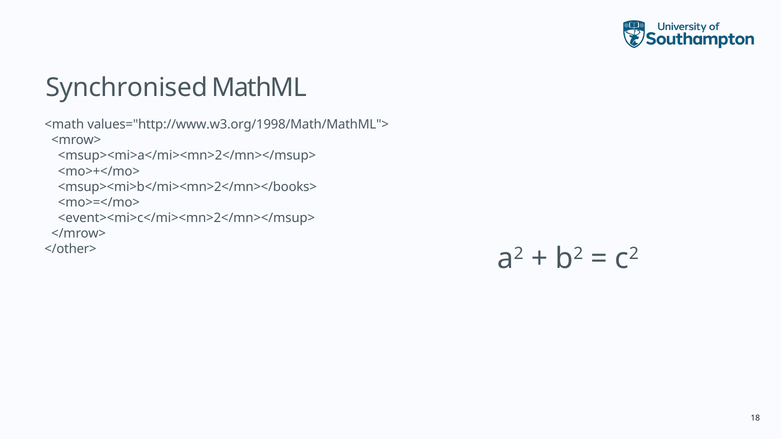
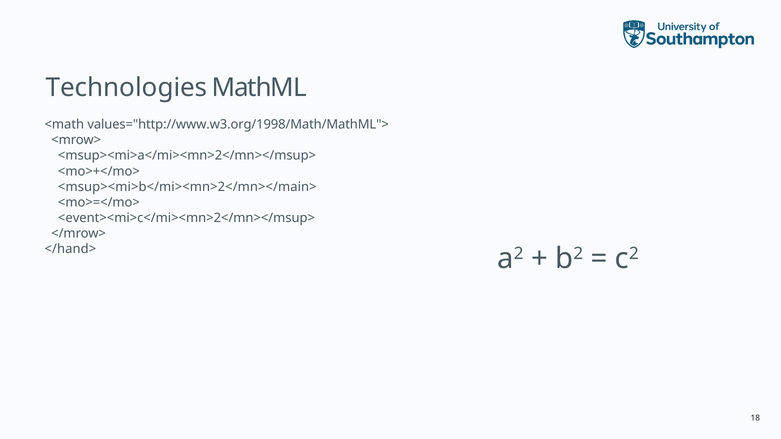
Synchronised: Synchronised -> Technologies
<msup><mi>b</mi><mn>2</mn></books>: <msup><mi>b</mi><mn>2</mn></books> -> <msup><mi>b</mi><mn>2</mn></main>
</other>: </other> -> </hand>
